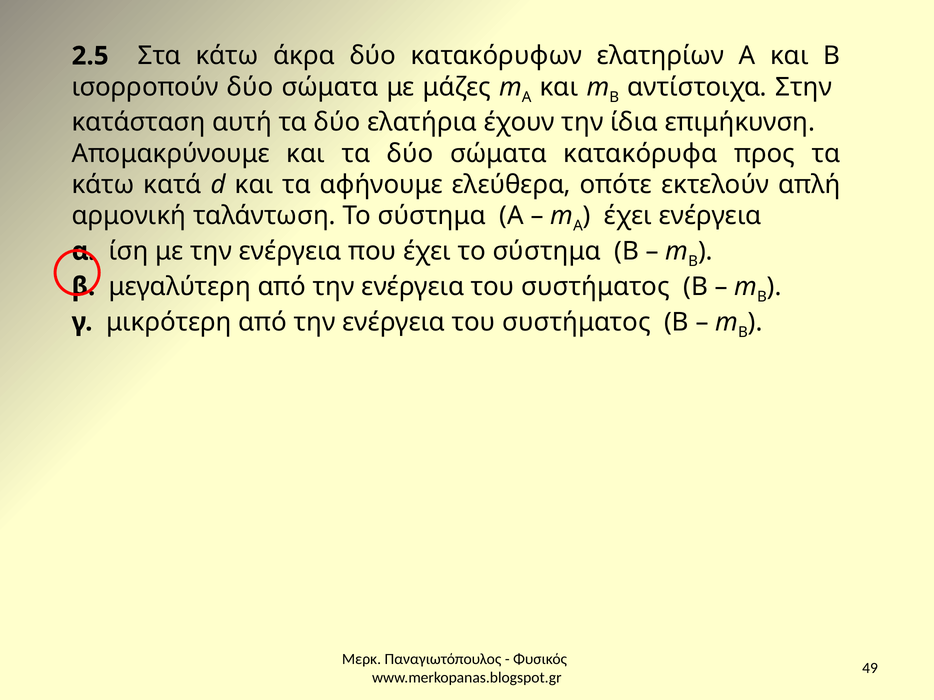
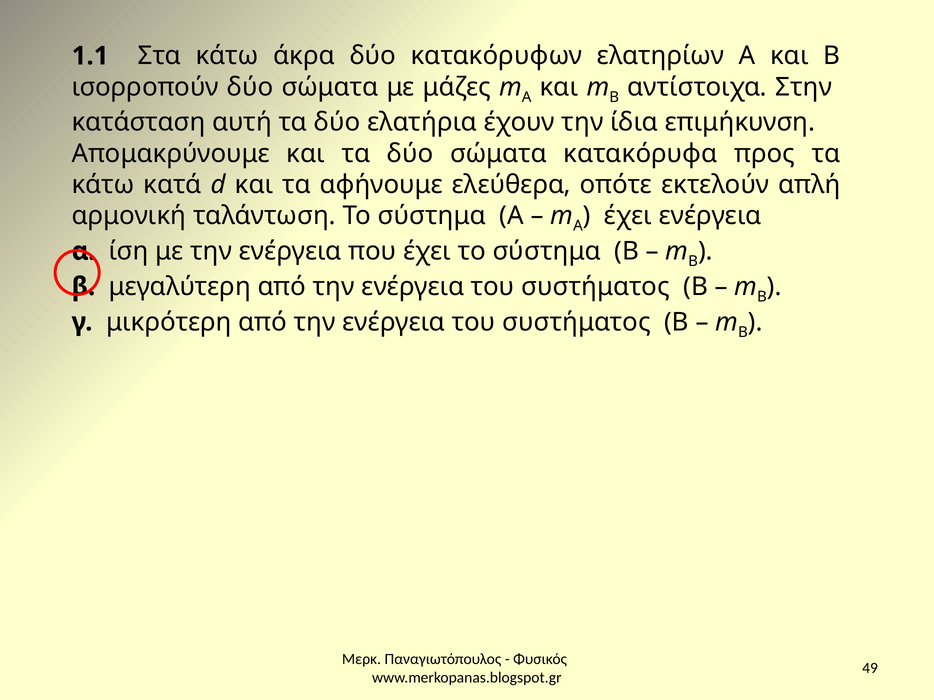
2.5: 2.5 -> 1.1
